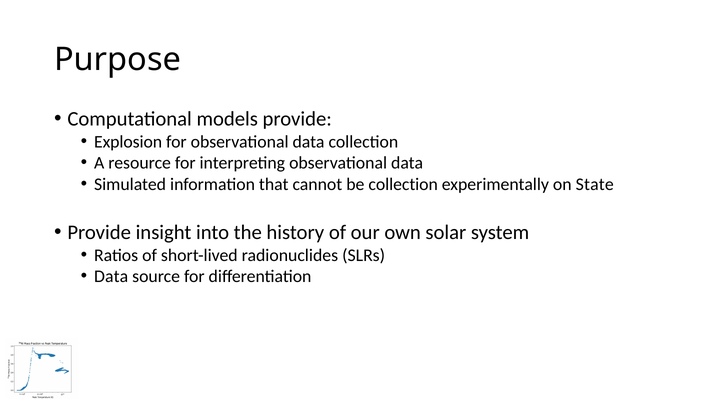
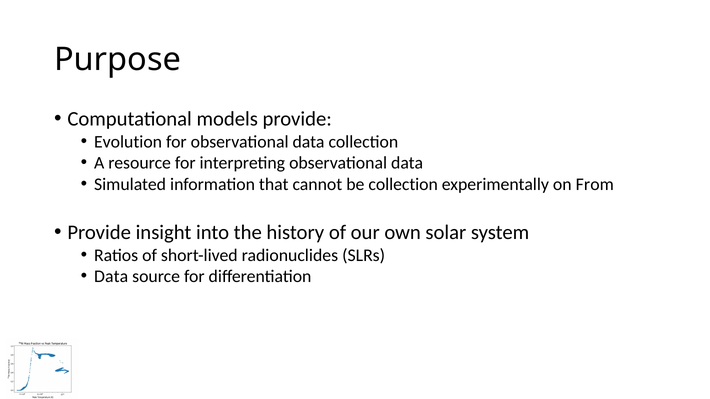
Explosion: Explosion -> Evolution
State: State -> From
